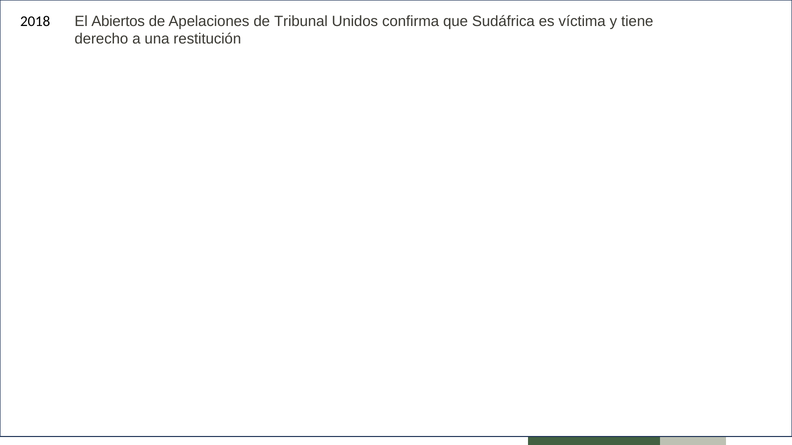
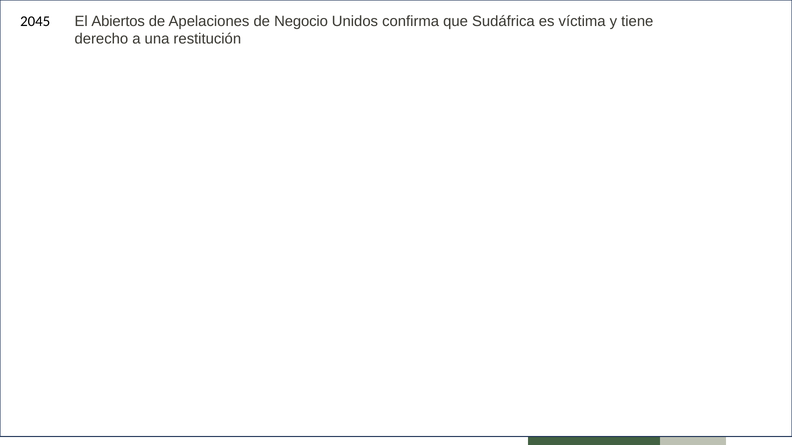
Tribunal: Tribunal -> Negocio
2018: 2018 -> 2045
